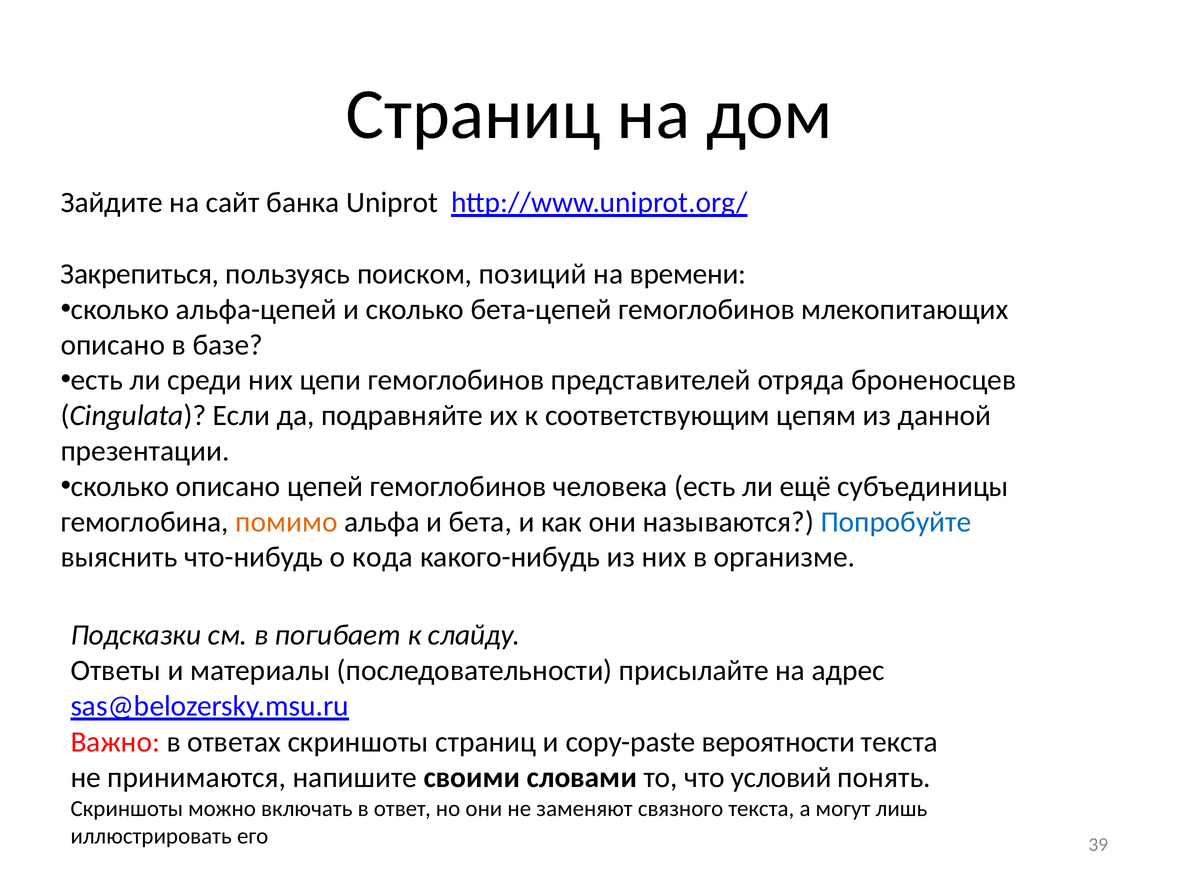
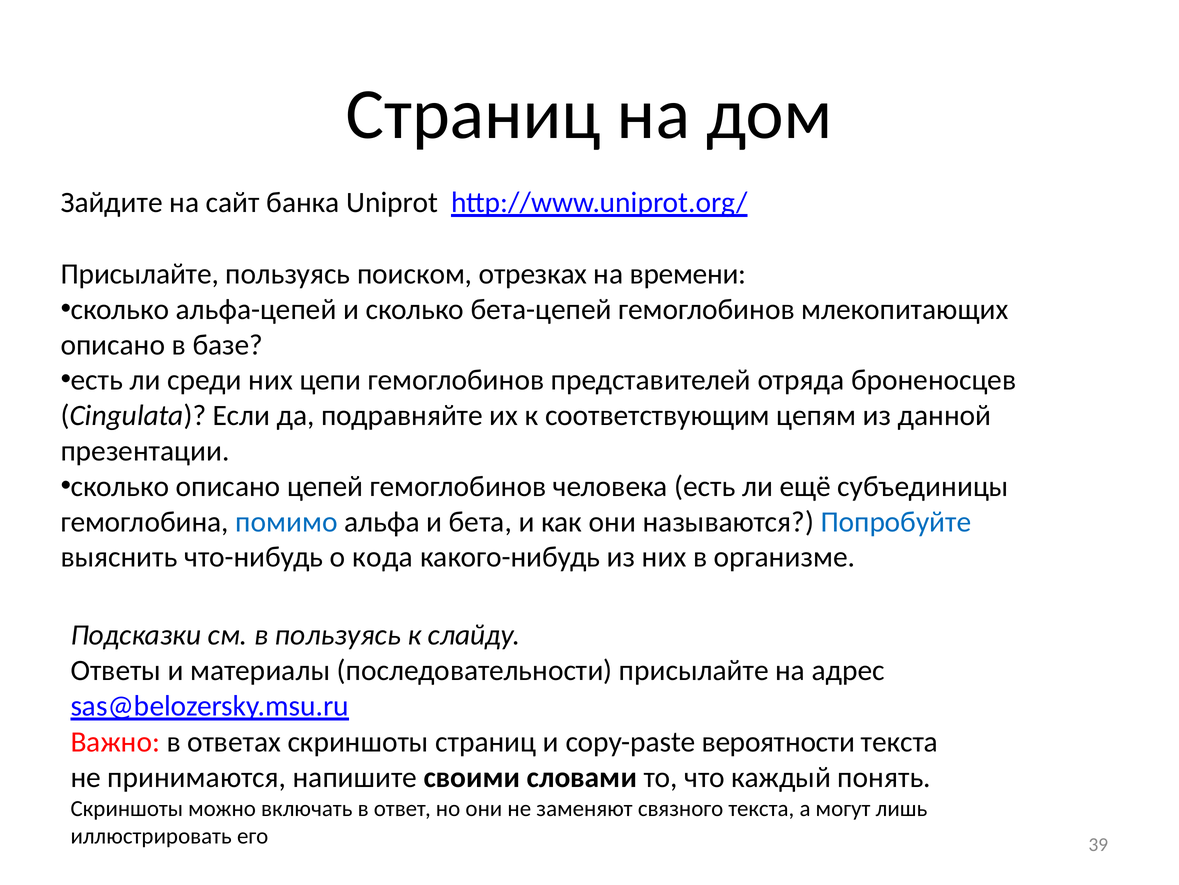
Закрепиться at (140, 274): Закрепиться -> Присылайте
позиций: позиций -> отрезках
помимо colour: orange -> blue
в погибает: погибает -> пользуясь
условий: условий -> каждый
